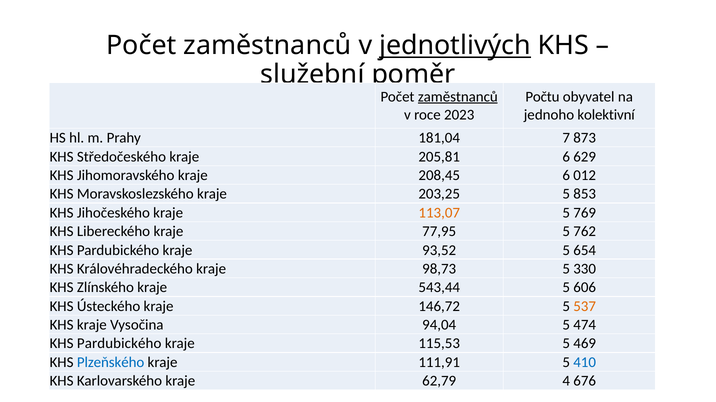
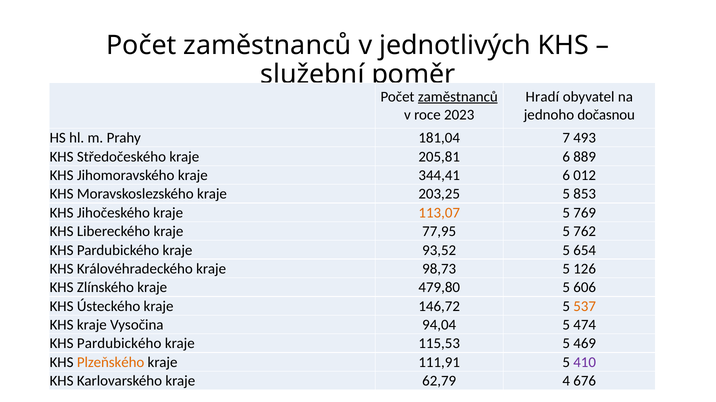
jednotlivých underline: present -> none
Počtu: Počtu -> Hradí
kolektivní: kolektivní -> dočasnou
873: 873 -> 493
629: 629 -> 889
208,45: 208,45 -> 344,41
330: 330 -> 126
543,44: 543,44 -> 479,80
Plzeňského colour: blue -> orange
410 colour: blue -> purple
